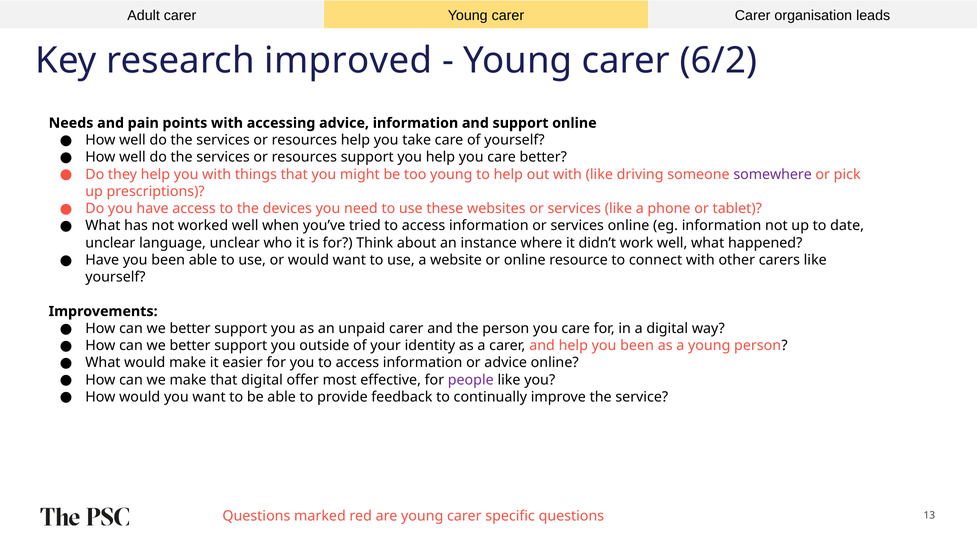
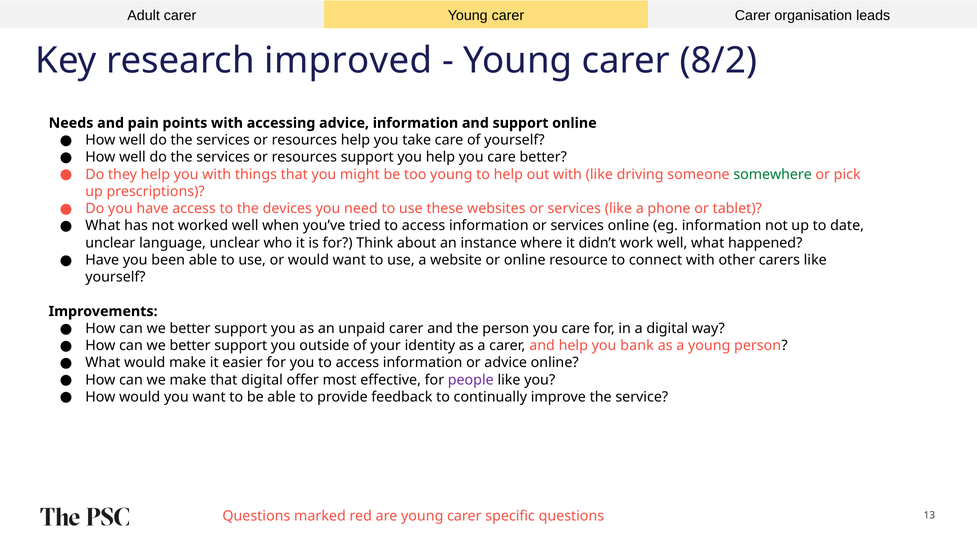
6/2: 6/2 -> 8/2
somewhere colour: purple -> green
help you been: been -> bank
